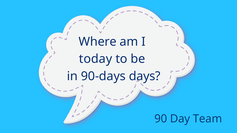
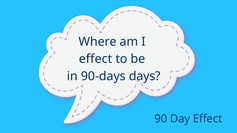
today at (96, 59): today -> effect
Day Team: Team -> Effect
